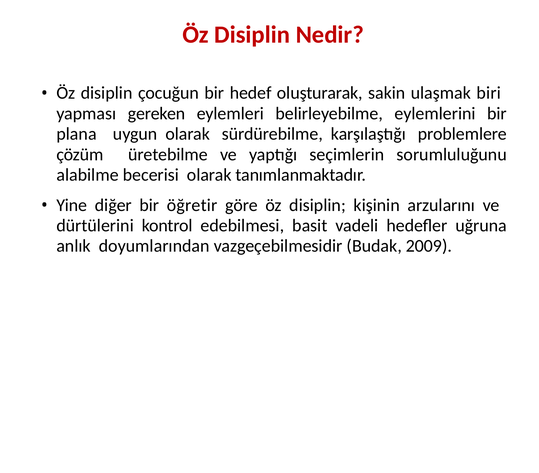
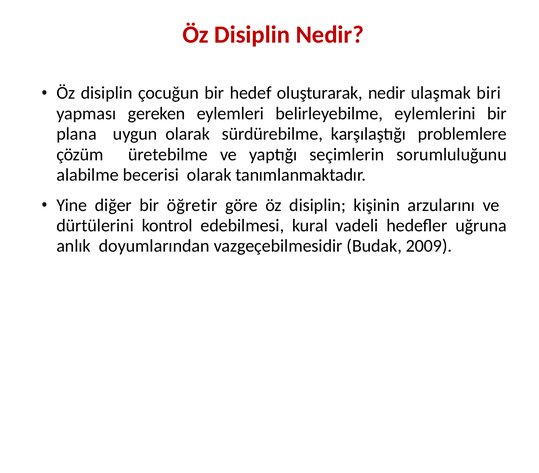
oluşturarak sakin: sakin -> nedir
basit: basit -> kural
